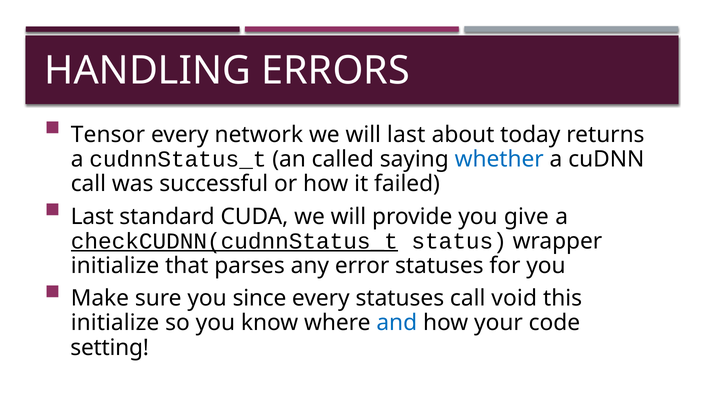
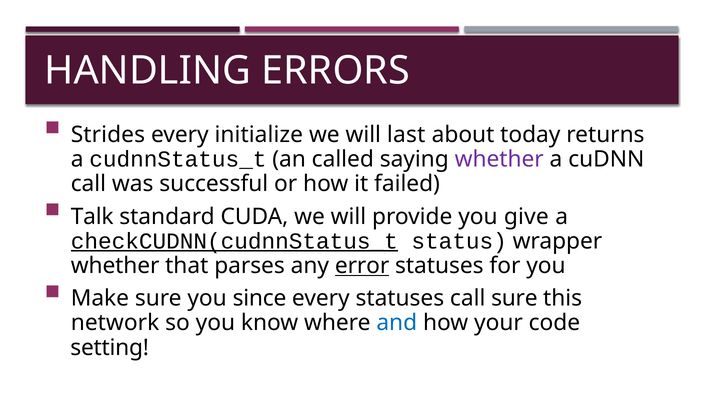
Tensor: Tensor -> Strides
network: network -> initialize
whether at (499, 159) colour: blue -> purple
Last at (92, 217): Last -> Talk
initialize at (115, 266): initialize -> whether
error underline: none -> present
call void: void -> sure
initialize at (115, 323): initialize -> network
